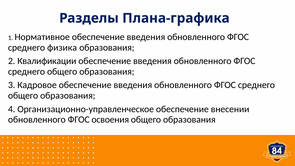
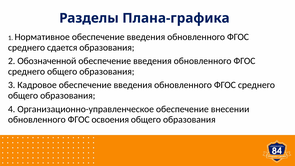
физика: физика -> сдается
Квалификации: Квалификации -> Обозначенной
